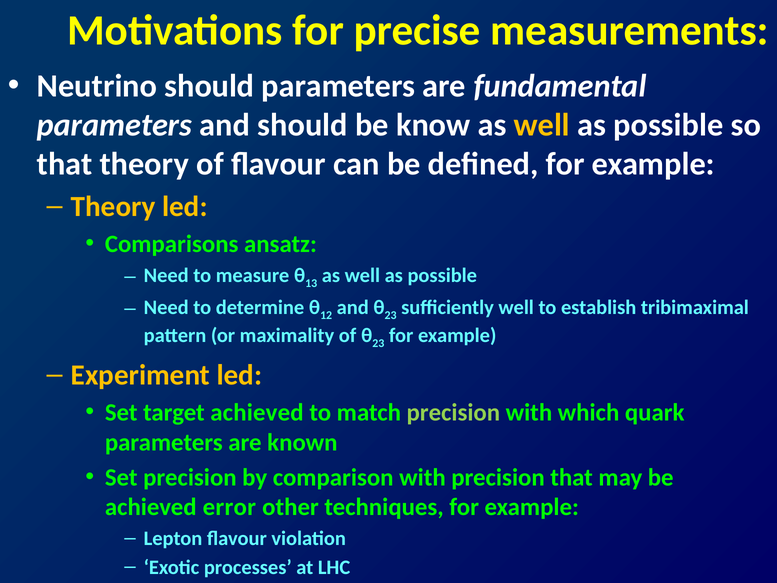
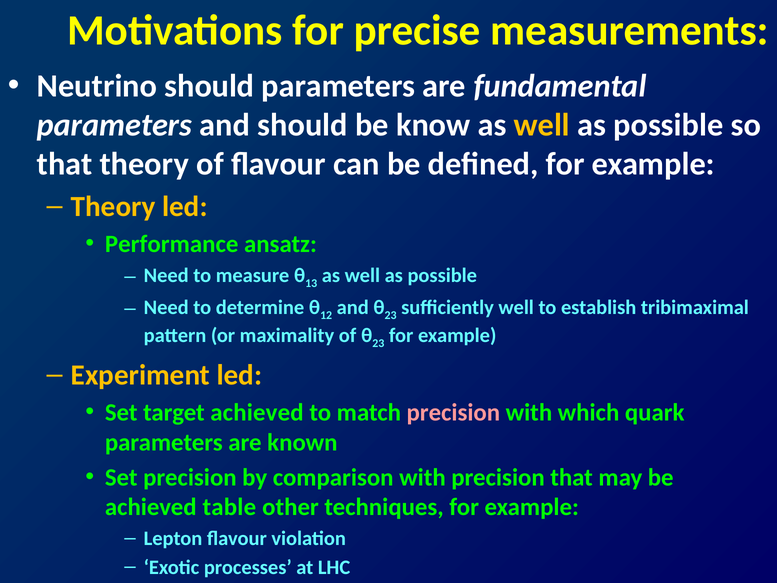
Comparisons: Comparisons -> Performance
precision at (453, 412) colour: light green -> pink
error: error -> table
